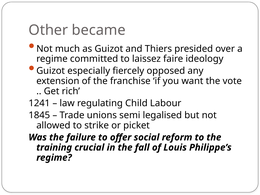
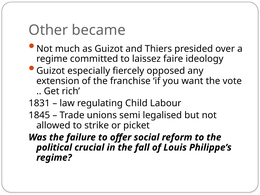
1241: 1241 -> 1831
training: training -> political
